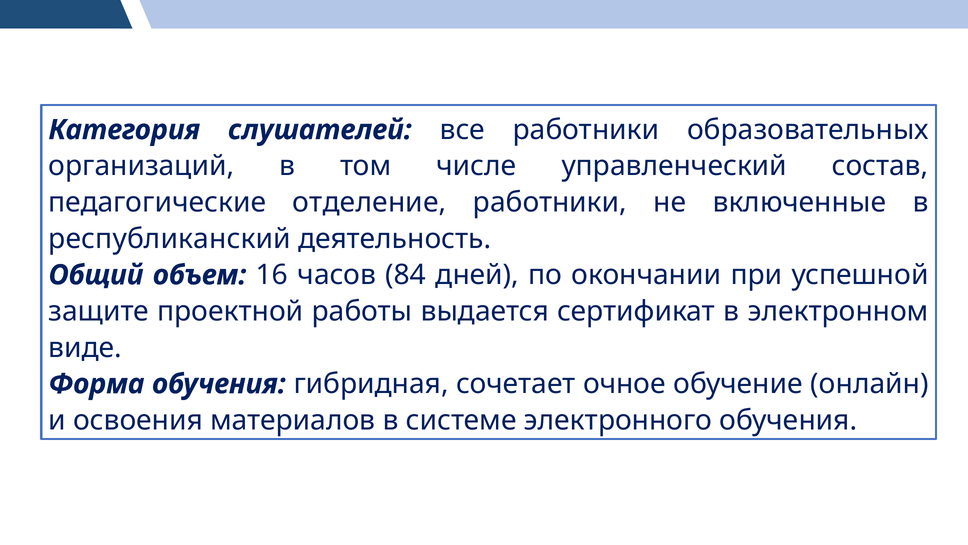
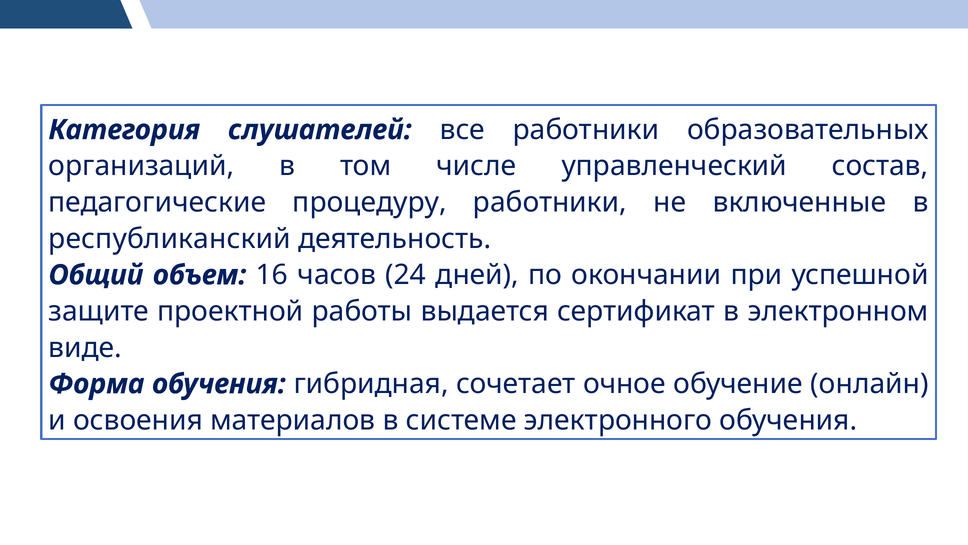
отделение: отделение -> процедуру
84: 84 -> 24
